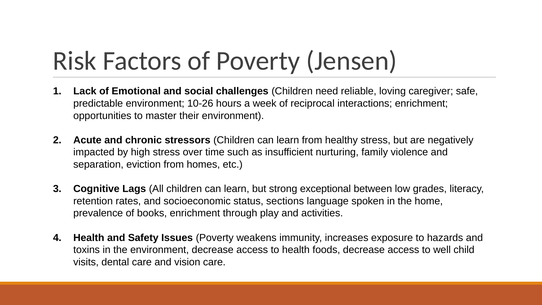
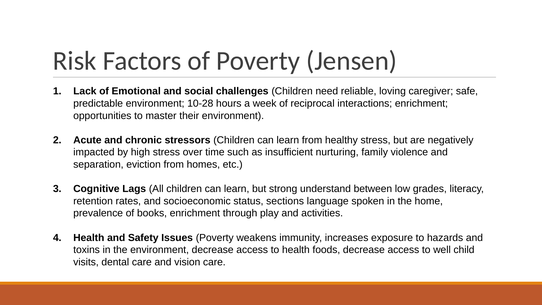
10-26: 10-26 -> 10-28
exceptional: exceptional -> understand
